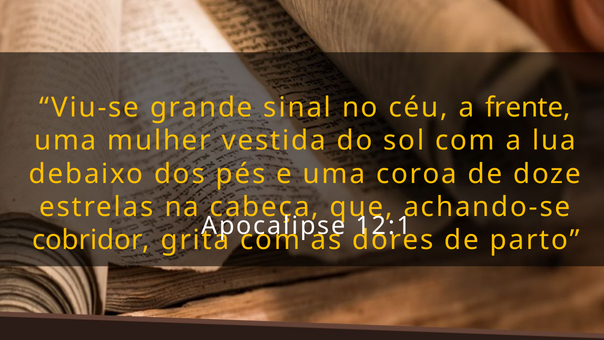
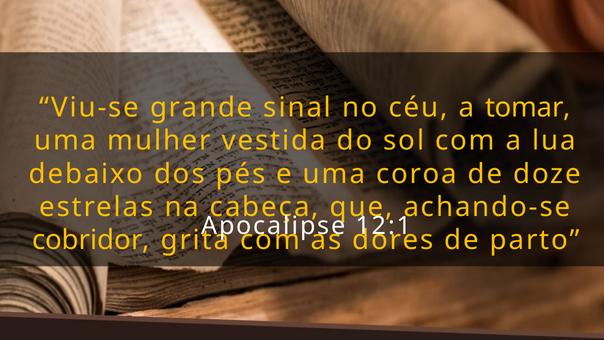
frente: frente -> tomar
